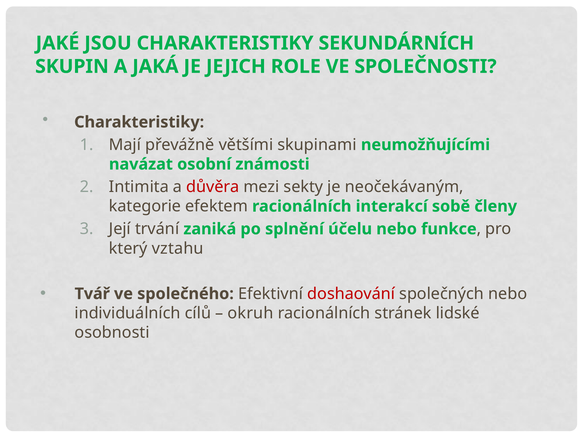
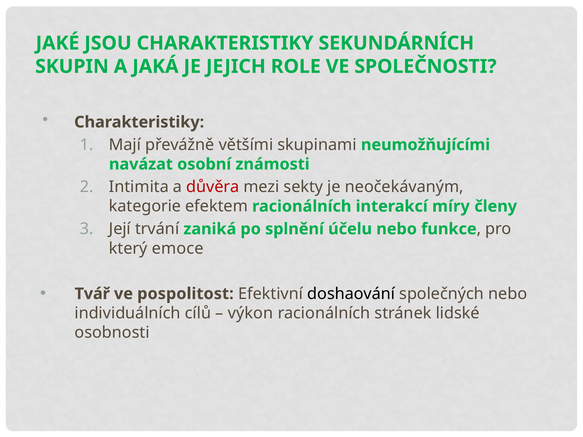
sobě: sobě -> míry
vztahu: vztahu -> emoce
společného: společného -> pospolitost
doshaování colour: red -> black
okruh: okruh -> výkon
